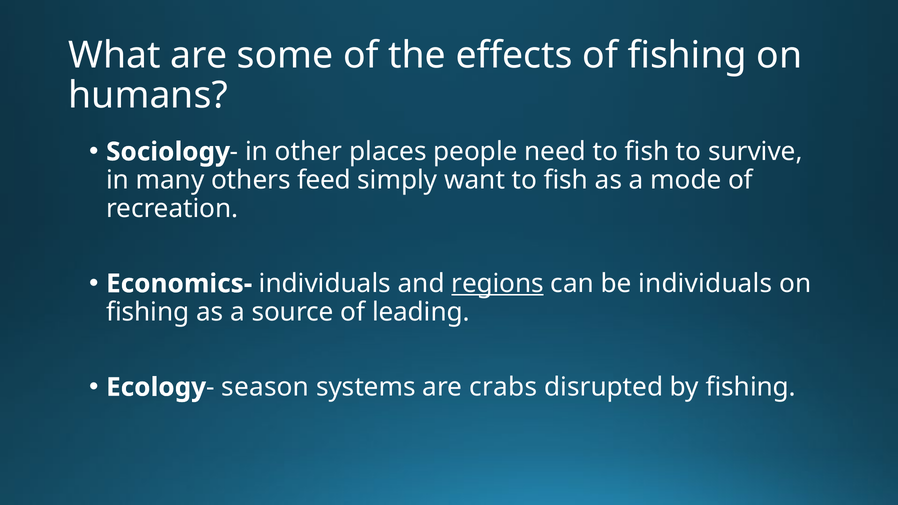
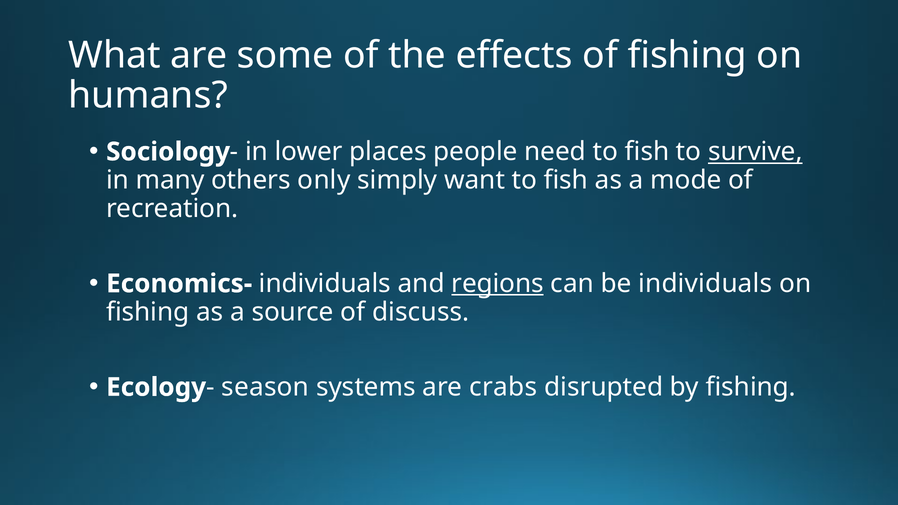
other: other -> lower
survive underline: none -> present
feed: feed -> only
leading: leading -> discuss
